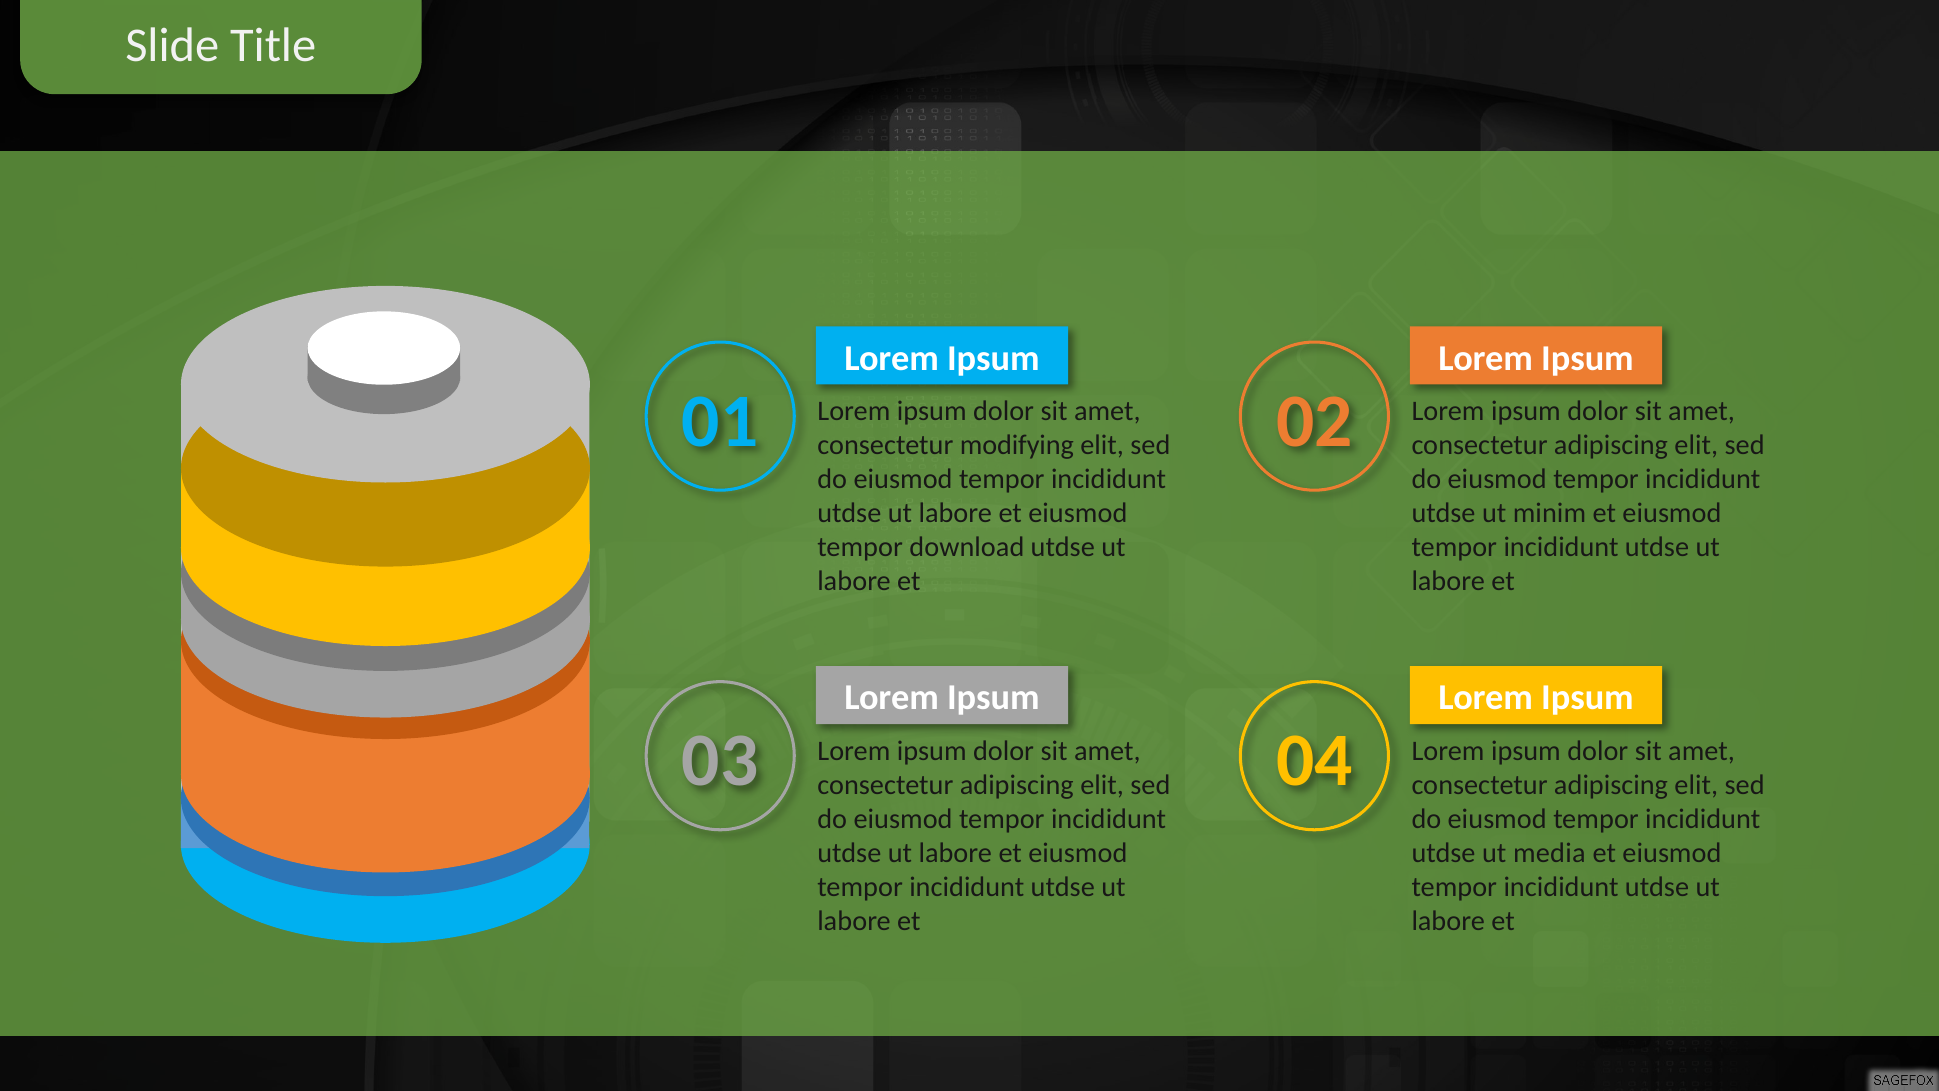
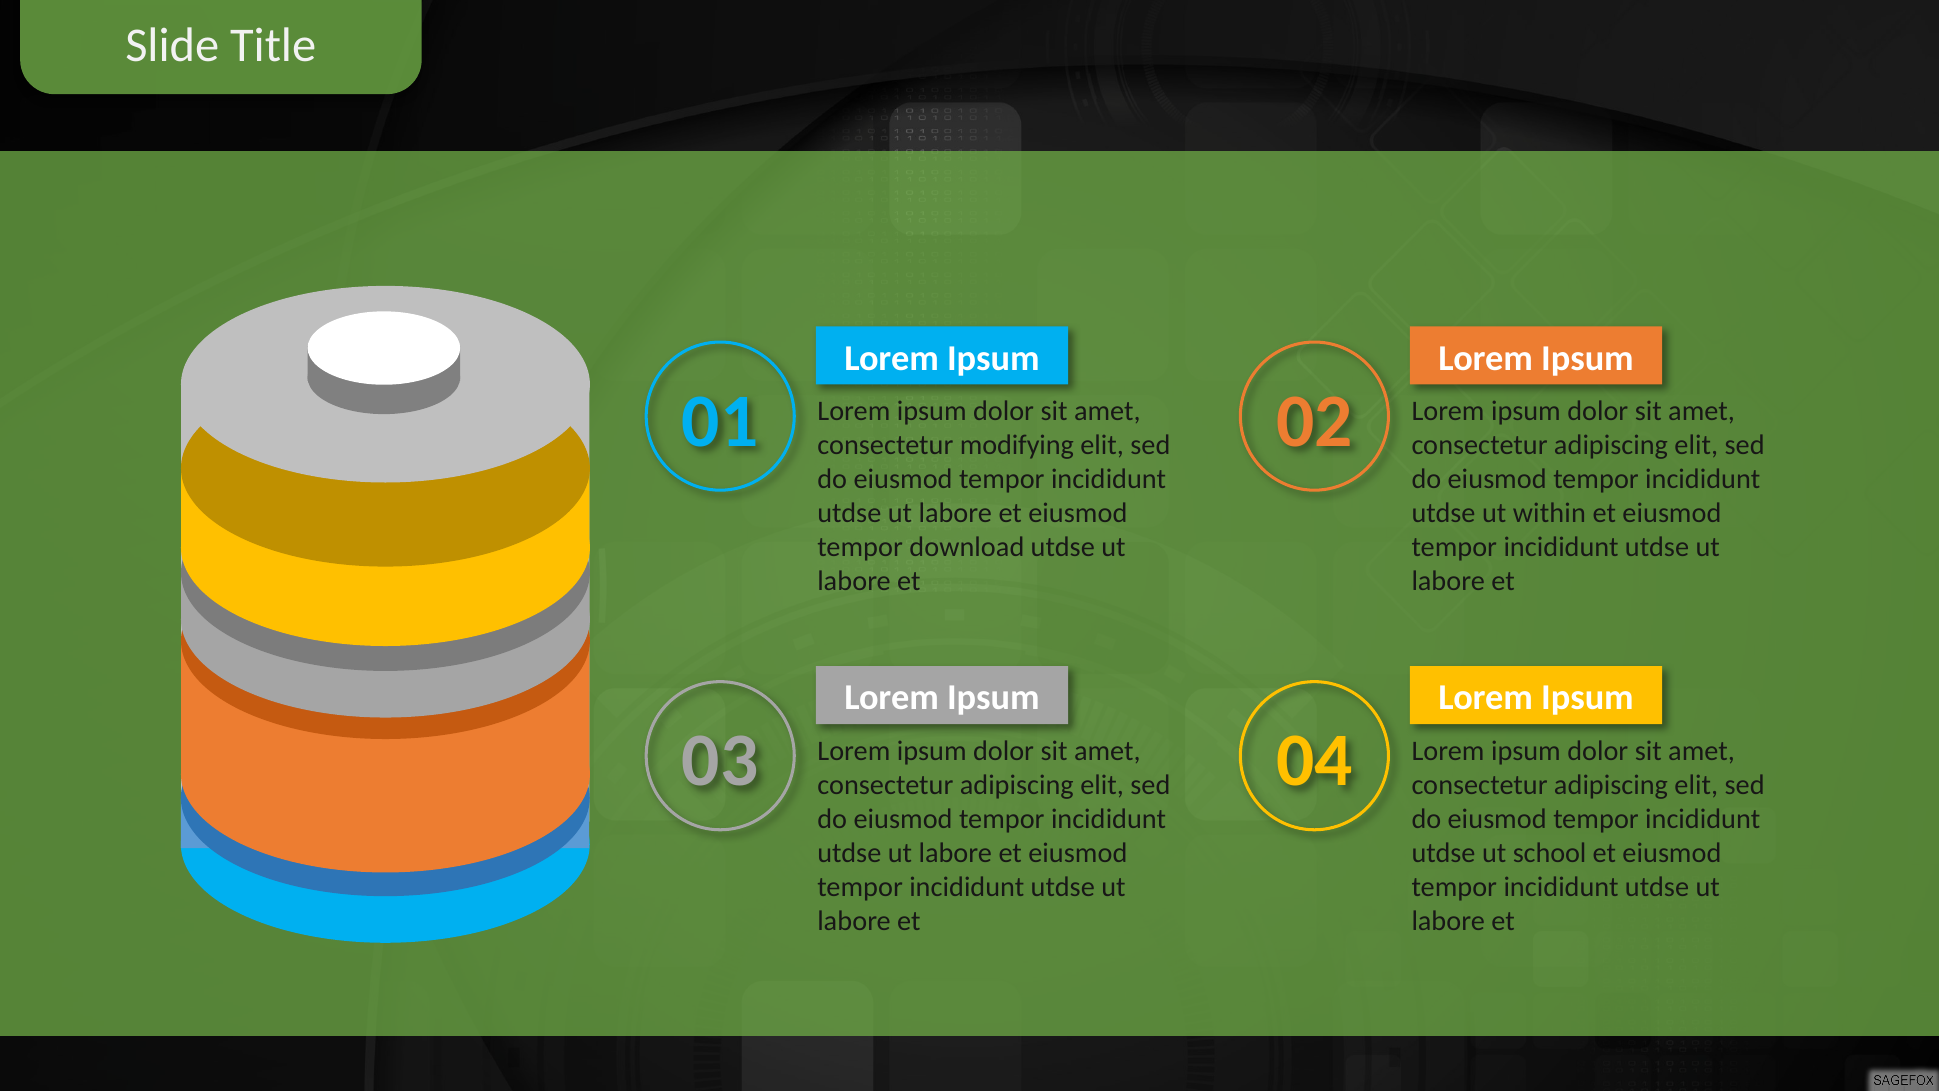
minim: minim -> within
media: media -> school
